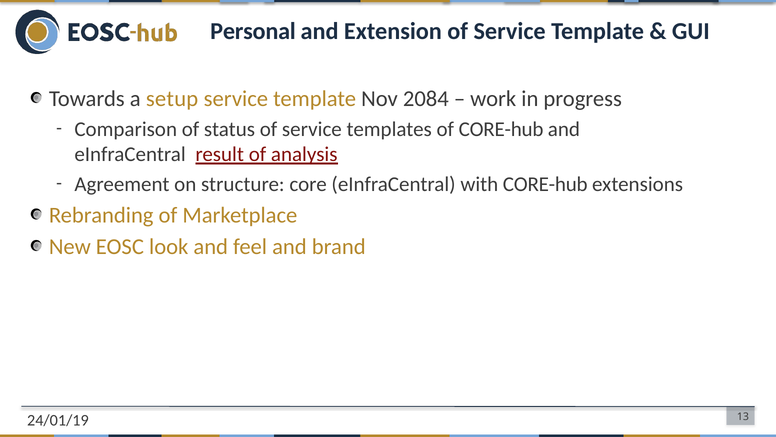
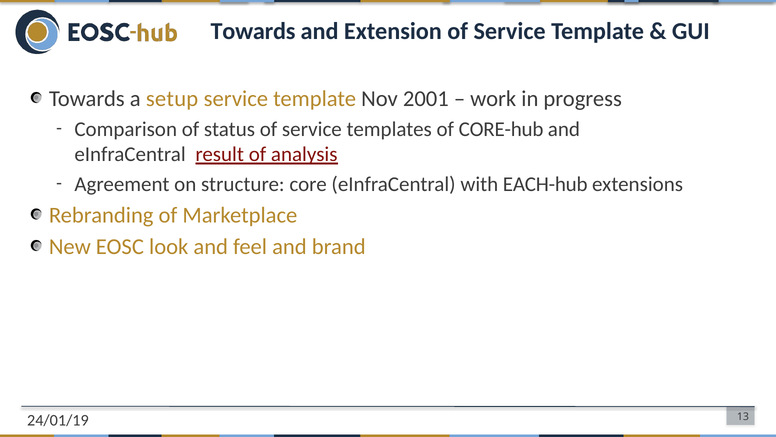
Personal at (253, 31): Personal -> Towards
2084: 2084 -> 2001
with CORE-hub: CORE-hub -> EACH-hub
